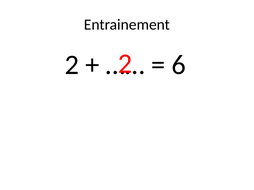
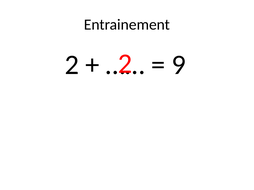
6: 6 -> 9
